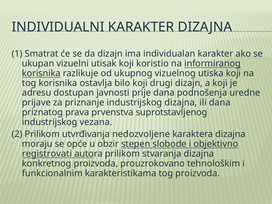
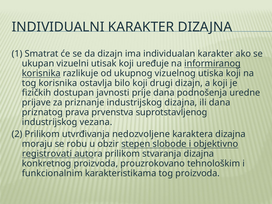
koristio: koristio -> uređuje
adresu: adresu -> fizičkih
opće: opće -> robu
